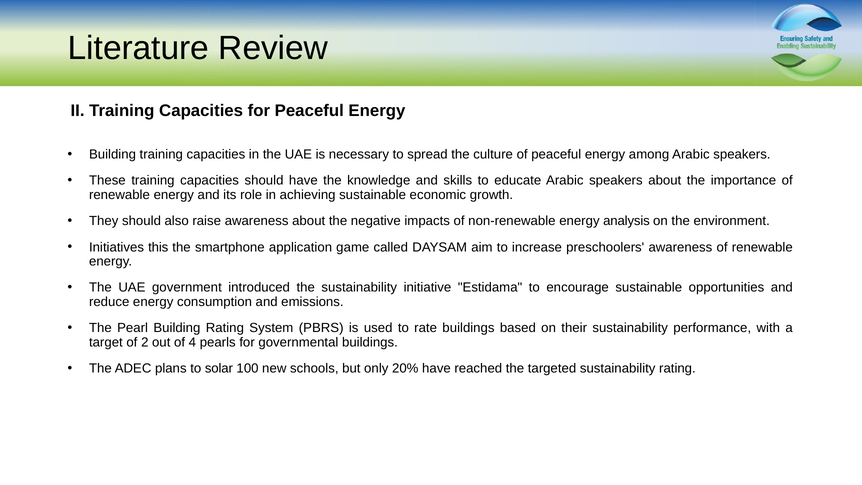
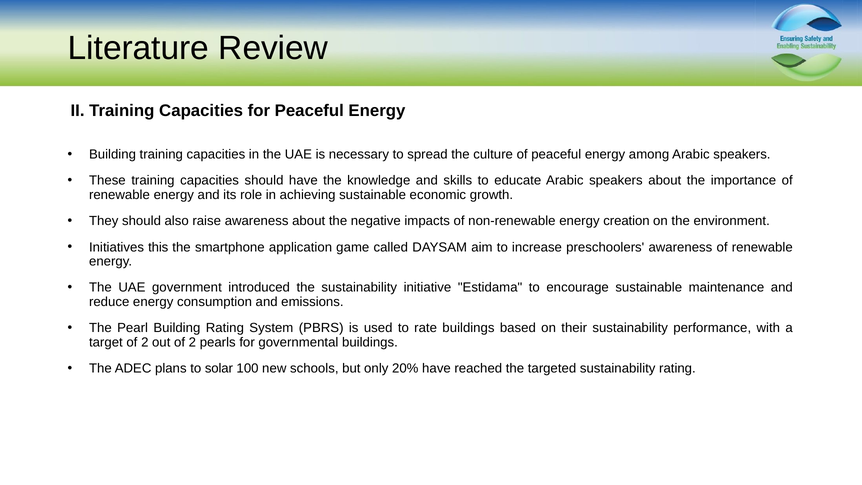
analysis: analysis -> creation
opportunities: opportunities -> maintenance
out of 4: 4 -> 2
